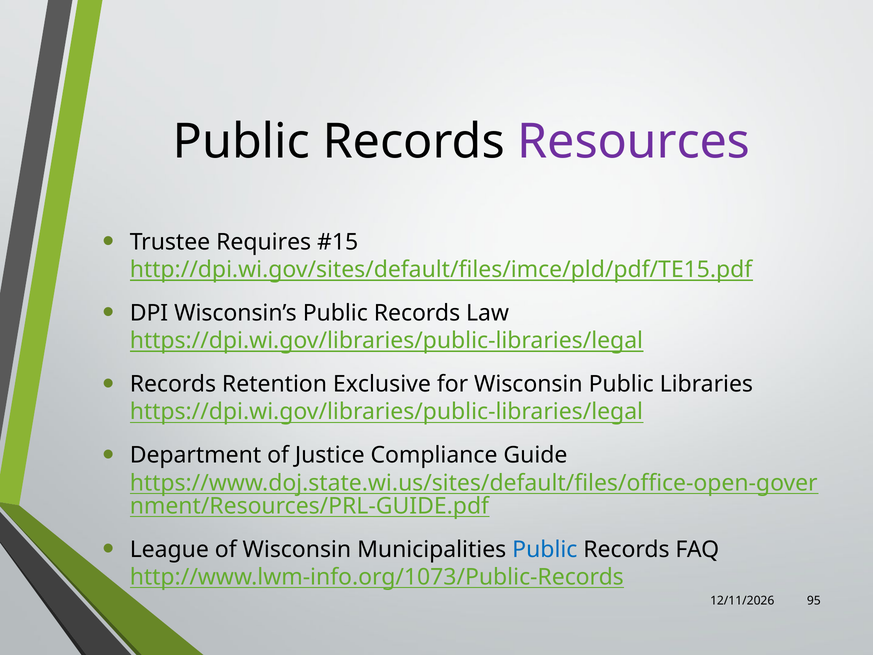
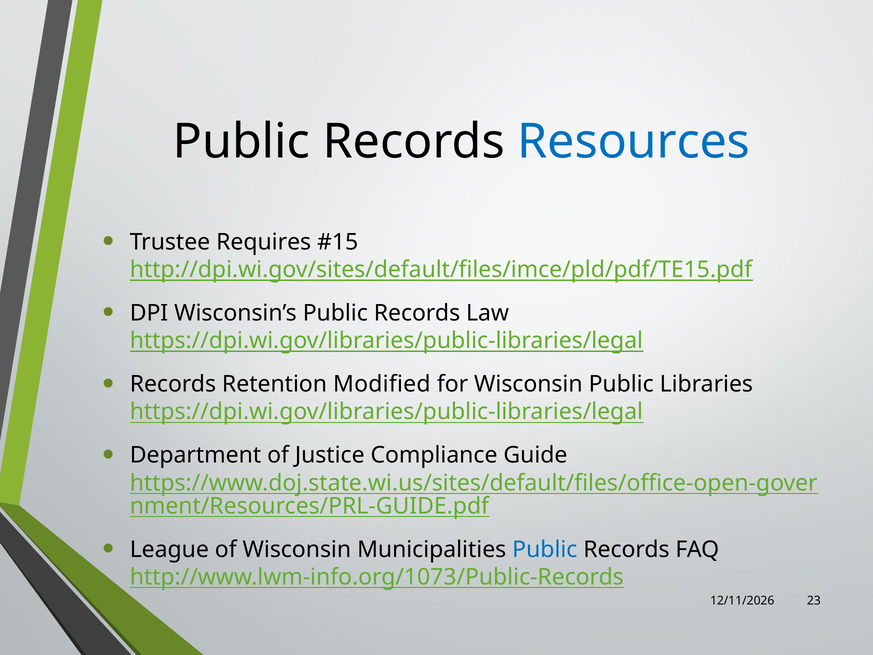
Resources colour: purple -> blue
Exclusive: Exclusive -> Modified
95: 95 -> 23
